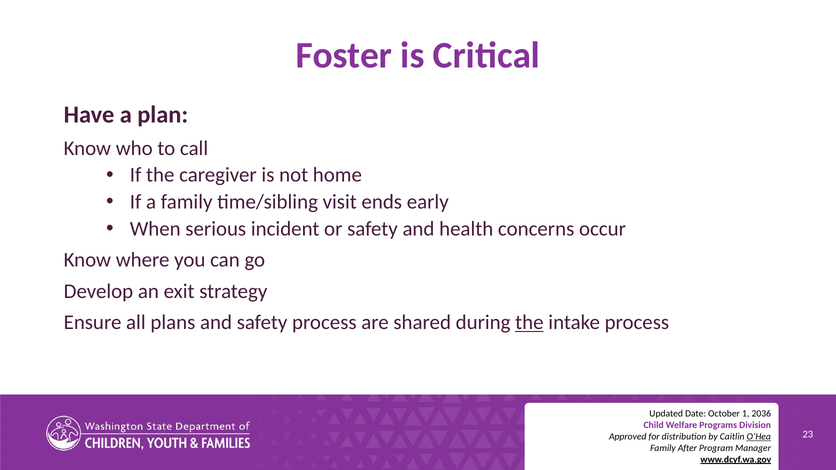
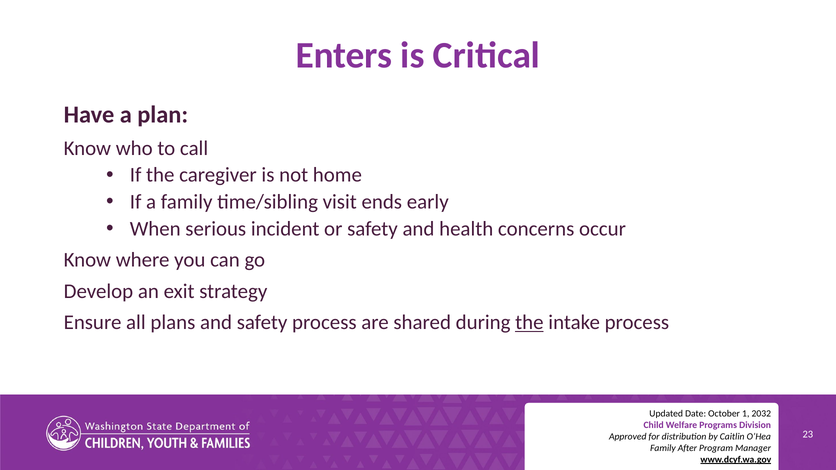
Foster: Foster -> Enters
2036: 2036 -> 2032
O’Hea underline: present -> none
